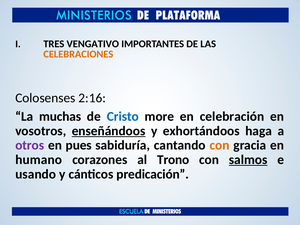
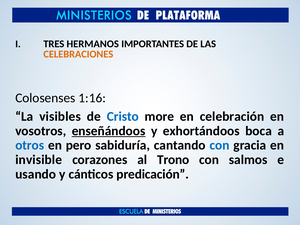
VENGATIVO: VENGATIVO -> HERMANOS
2:16: 2:16 -> 1:16
muchas: muchas -> visibles
haga: haga -> boca
otros colour: purple -> blue
pues: pues -> pero
con at (220, 145) colour: orange -> blue
humano: humano -> invisible
salmos underline: present -> none
